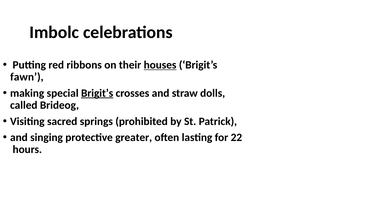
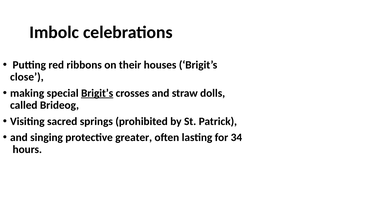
houses underline: present -> none
fawn: fawn -> close
22: 22 -> 34
